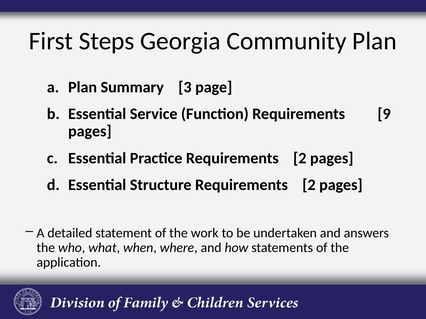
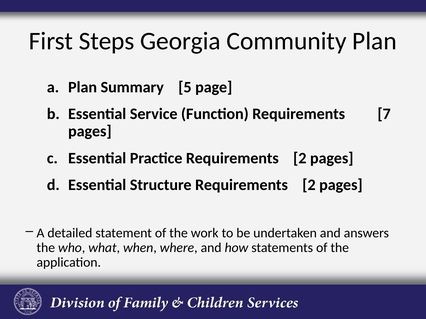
3: 3 -> 5
9: 9 -> 7
